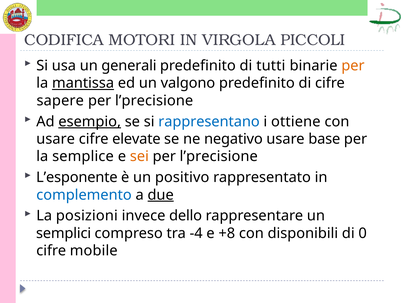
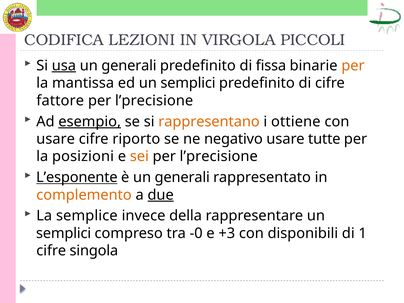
MOTORI: MOTORI -> LEZIONI
usa underline: none -> present
tutti: tutti -> fissa
mantissa underline: present -> none
ed un valgono: valgono -> semplici
sapere: sapere -> fattore
rappresentano colour: blue -> orange
elevate: elevate -> riporto
base: base -> tutte
semplice: semplice -> posizioni
L’esponente underline: none -> present
è un positivo: positivo -> generali
complemento colour: blue -> orange
posizioni: posizioni -> semplice
dello: dello -> della
-4: -4 -> -0
+8: +8 -> +3
0: 0 -> 1
mobile: mobile -> singola
